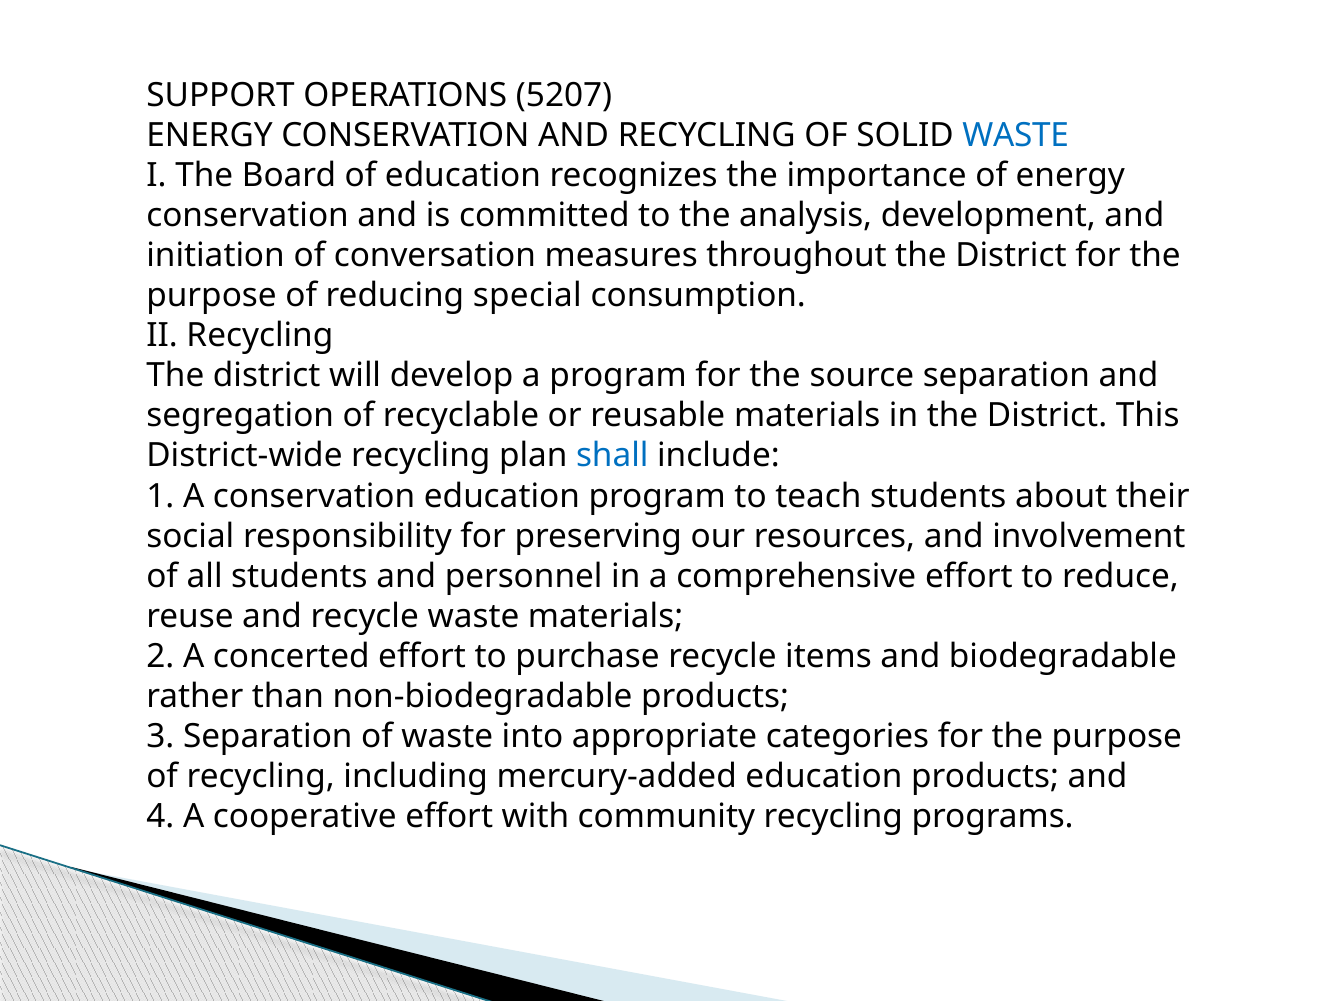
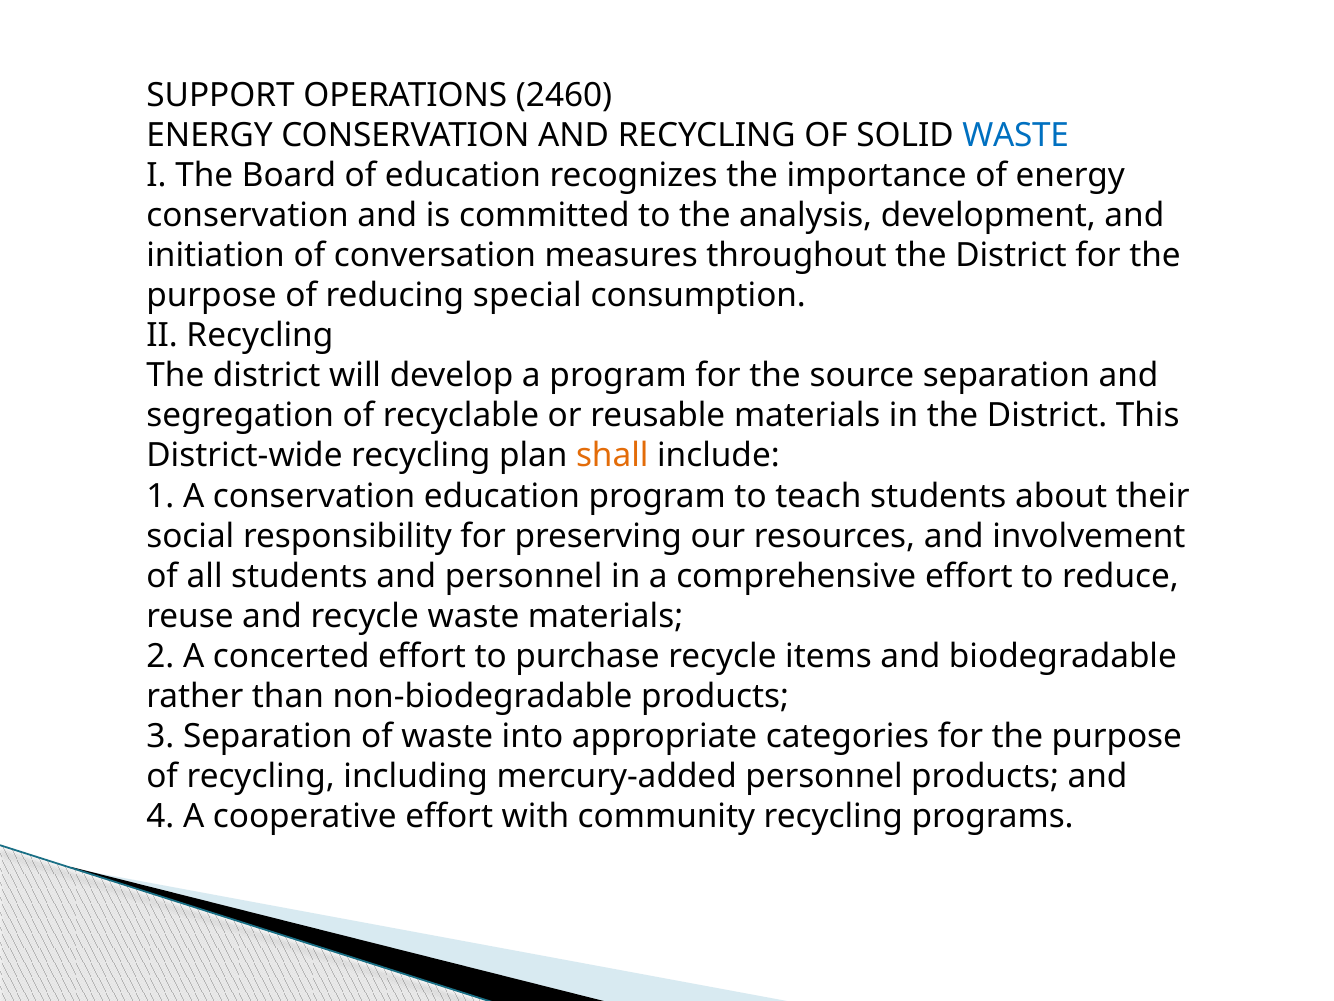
5207: 5207 -> 2460
shall colour: blue -> orange
mercury-added education: education -> personnel
